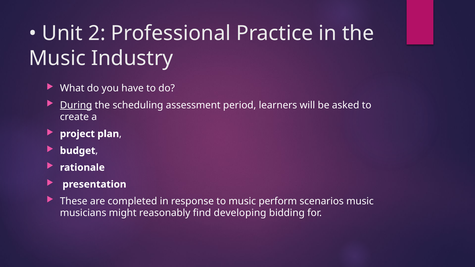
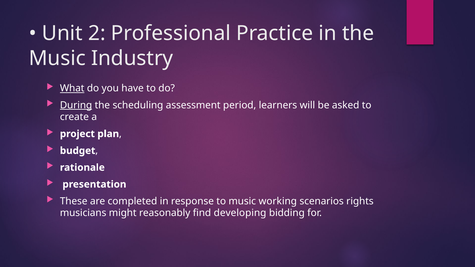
What underline: none -> present
perform: perform -> working
scenarios music: music -> rights
